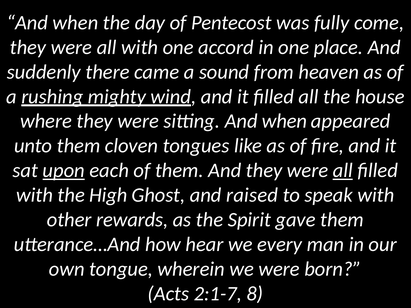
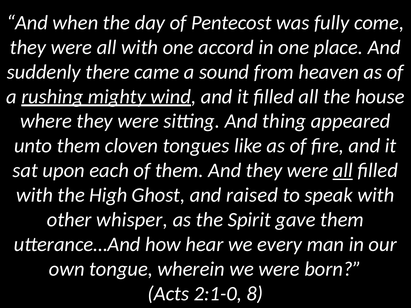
sitting And when: when -> thing
upon underline: present -> none
rewards: rewards -> whisper
2:1-7: 2:1-7 -> 2:1-0
